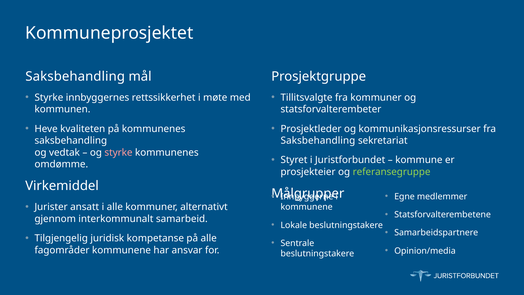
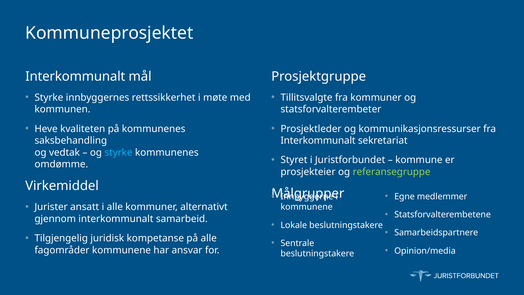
Saksbehandling at (75, 76): Saksbehandling -> Interkommunalt
Saksbehandling at (318, 141): Saksbehandling -> Interkommunalt
styrke at (118, 152) colour: pink -> light blue
